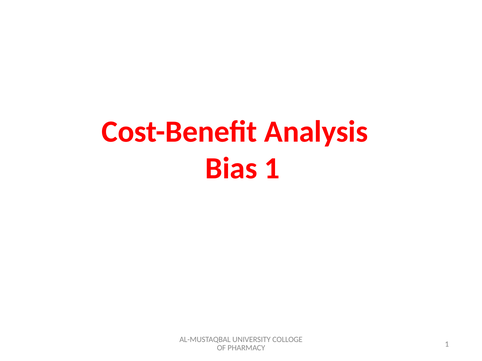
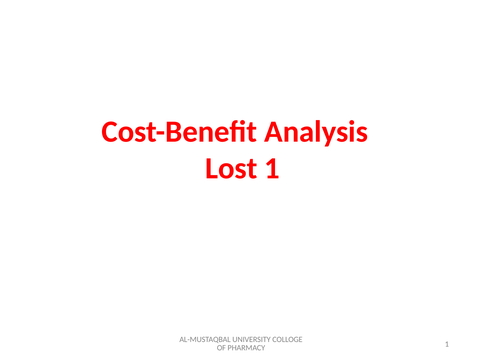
Bias: Bias -> Lost
